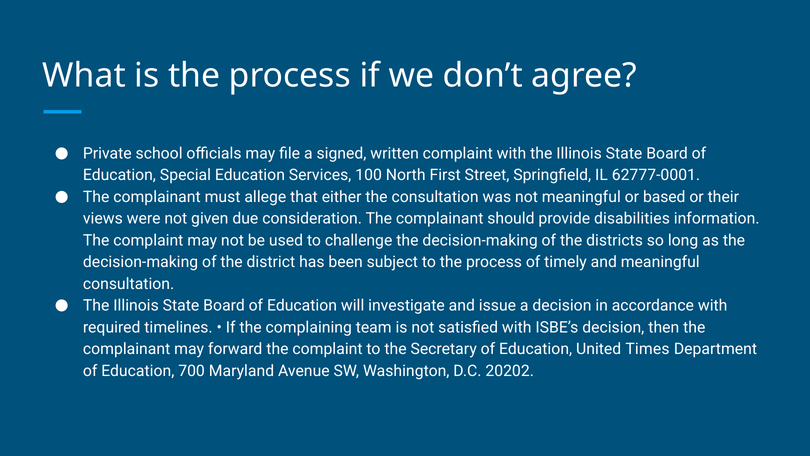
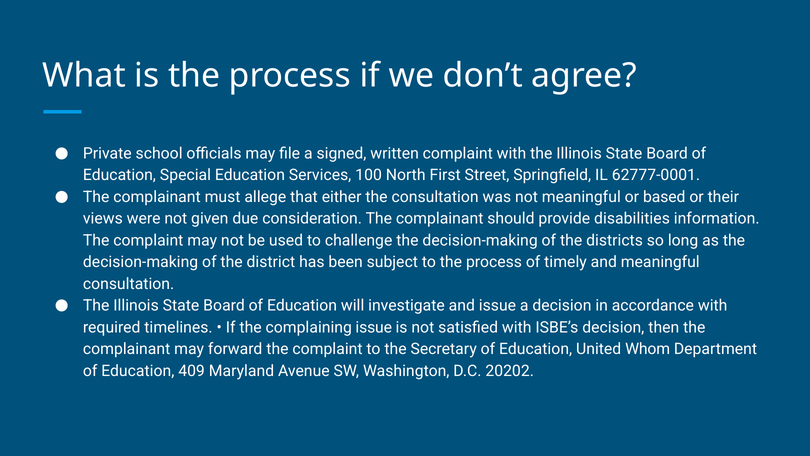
complaining team: team -> issue
Times: Times -> Whom
700: 700 -> 409
